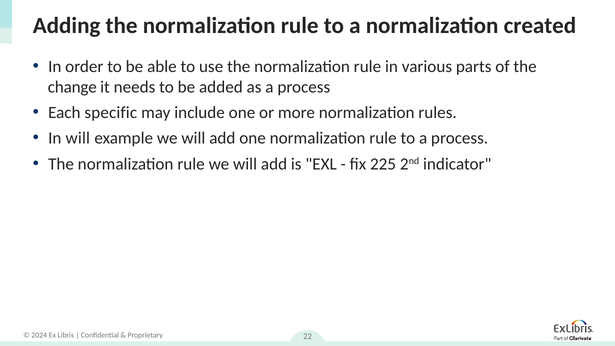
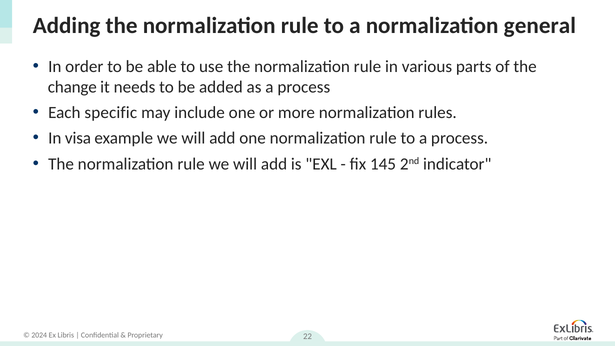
created: created -> general
In will: will -> visa
225: 225 -> 145
